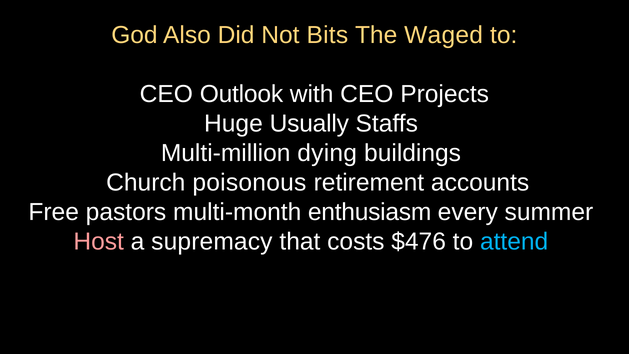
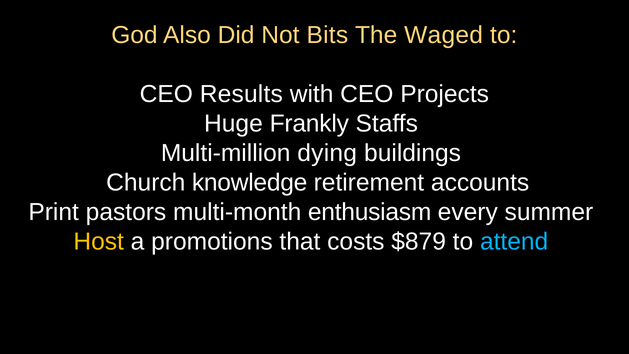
Outlook: Outlook -> Results
Usually: Usually -> Frankly
poisonous: poisonous -> knowledge
Free: Free -> Print
Host colour: pink -> yellow
supremacy: supremacy -> promotions
$476: $476 -> $879
